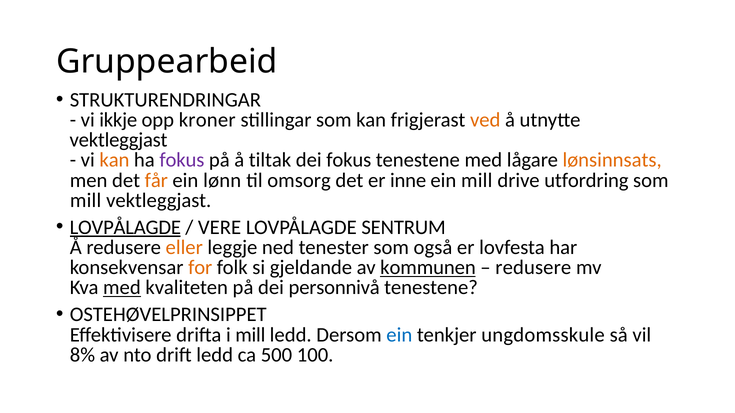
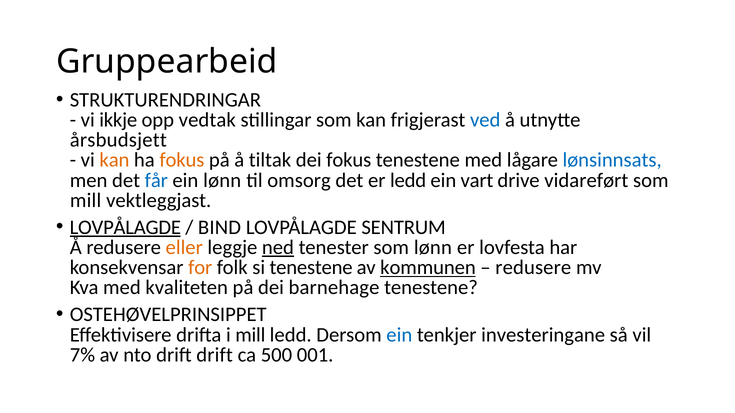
kroner: kroner -> vedtak
ved colour: orange -> blue
vektleggjast at (119, 140): vektleggjast -> årsbudsjett
fokus at (182, 160) colour: purple -> orange
lønsinnsats colour: orange -> blue
får colour: orange -> blue
er inne: inne -> ledd
ein mill: mill -> vart
utfordring: utfordring -> vidareført
VERE: VERE -> BIND
ned underline: none -> present
som også: også -> lønn
si gjeldande: gjeldande -> tenestene
med at (122, 288) underline: present -> none
personnivå: personnivå -> barnehage
ungdomsskule: ungdomsskule -> investeringane
8%: 8% -> 7%
drift ledd: ledd -> drift
100: 100 -> 001
